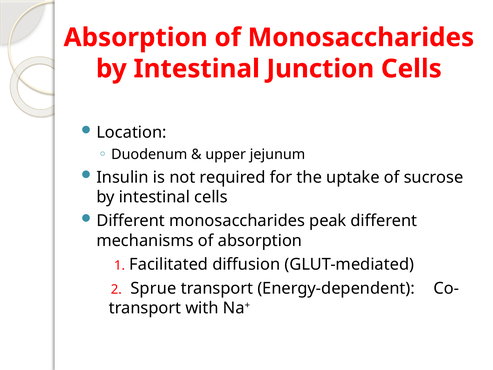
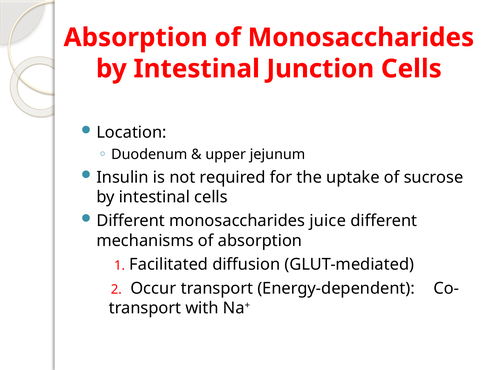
peak: peak -> juice
Sprue: Sprue -> Occur
